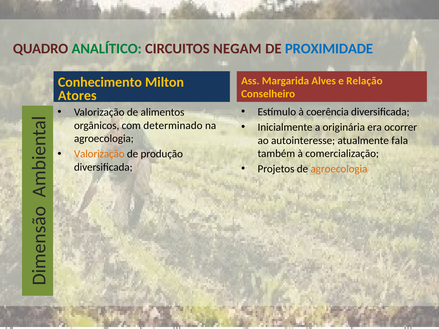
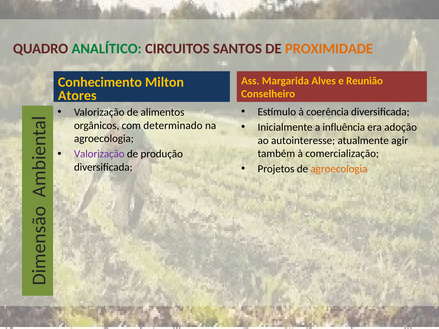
NEGAM: NEGAM -> SANTOS
PROXIMIDADE colour: blue -> orange
Relação: Relação -> Reunião
originária: originária -> influência
ocorrer: ocorrer -> adoção
fala: fala -> agir
Valorização at (99, 154) colour: orange -> purple
